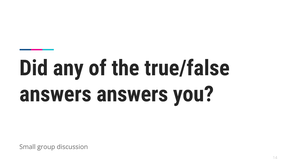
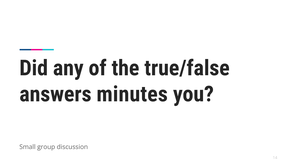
answers answers: answers -> minutes
